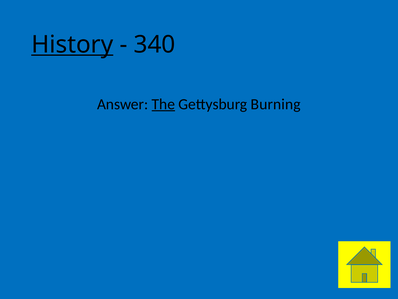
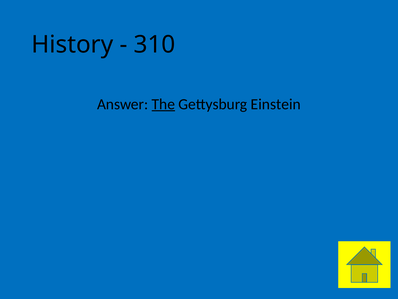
History underline: present -> none
340: 340 -> 310
Burning: Burning -> Einstein
